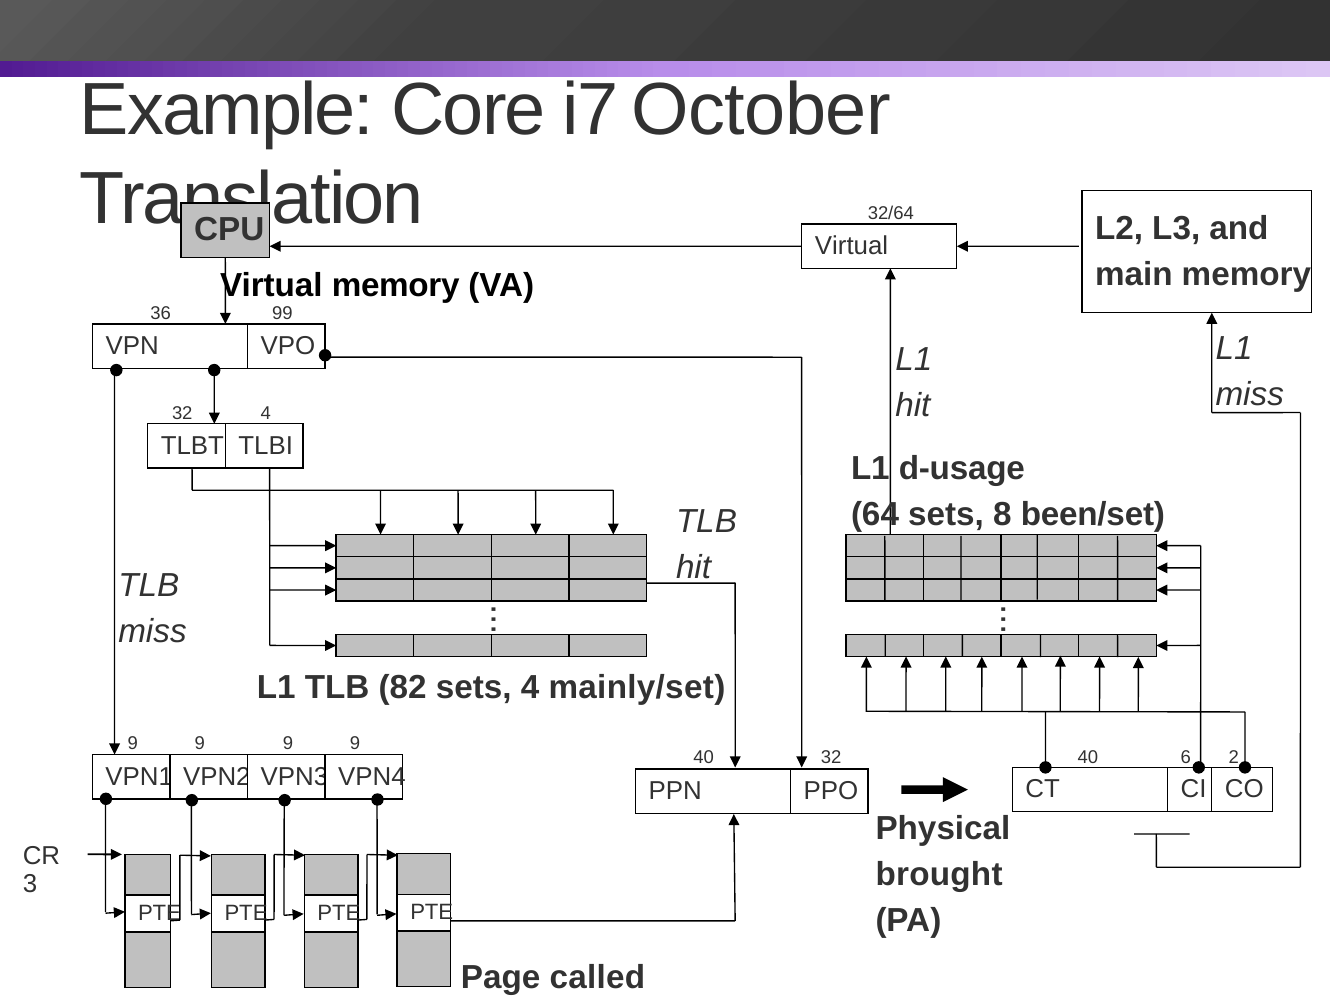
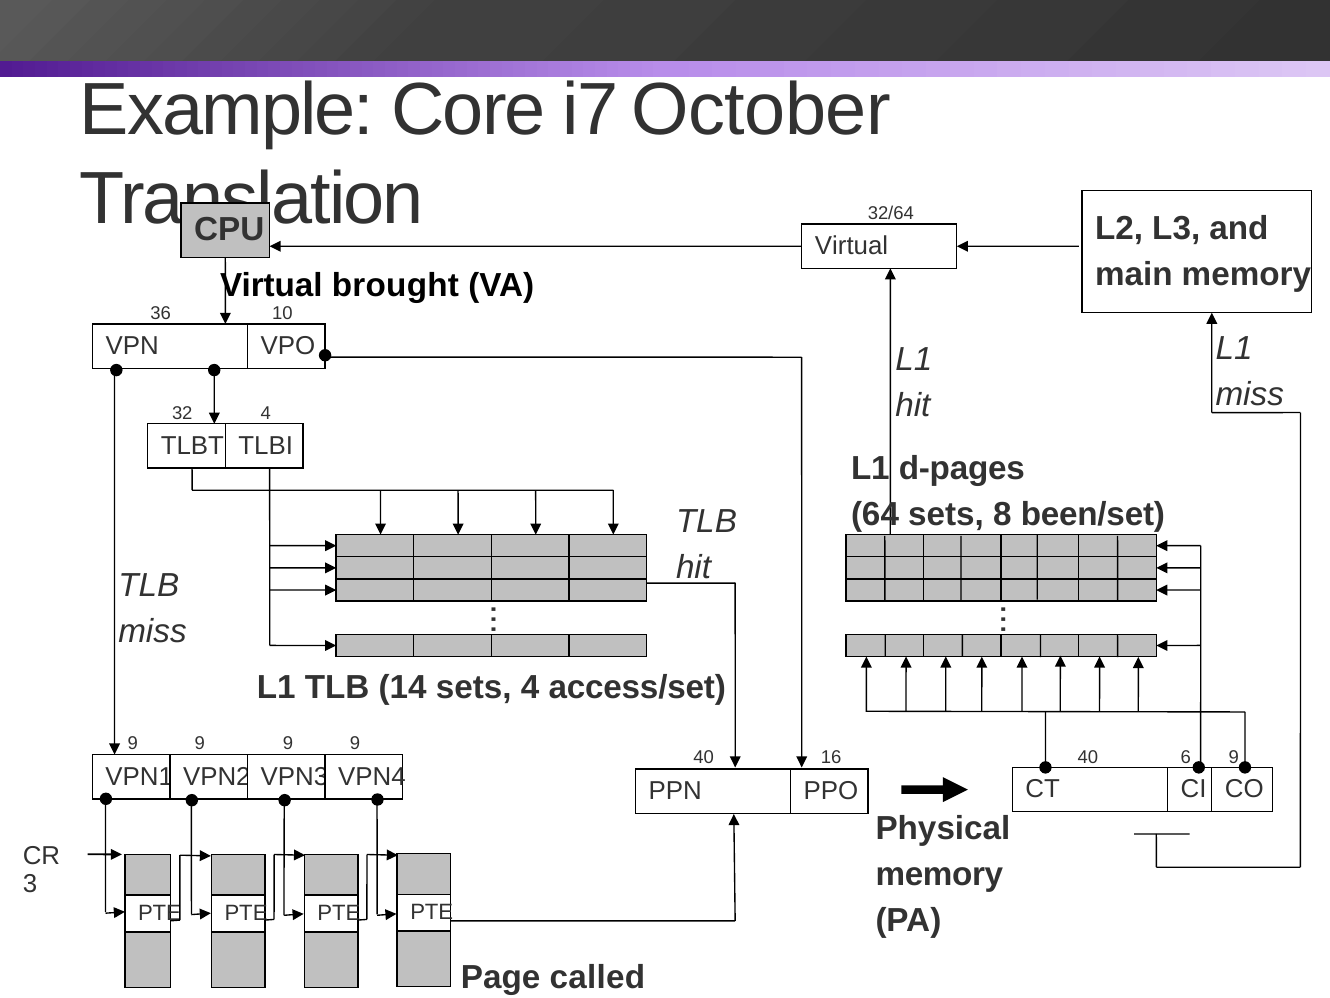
Virtual memory: memory -> brought
99: 99 -> 10
d-usage: d-usage -> d-pages
82: 82 -> 14
mainly/set: mainly/set -> access/set
40 32: 32 -> 16
40 2: 2 -> 9
brought at (939, 874): brought -> memory
